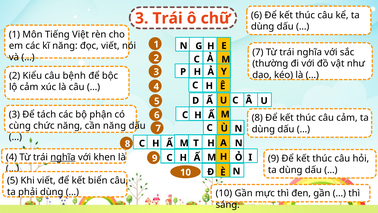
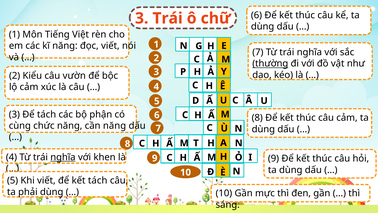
thường underline: none -> present
bệnh: bệnh -> vườn
kết biển: biển -> tách
